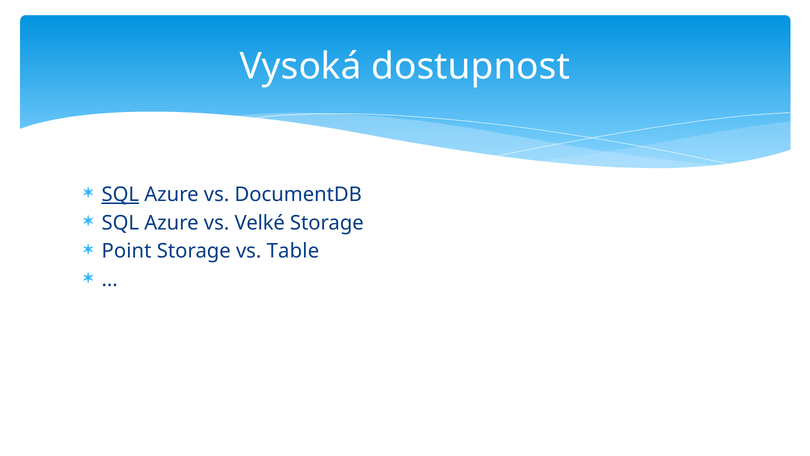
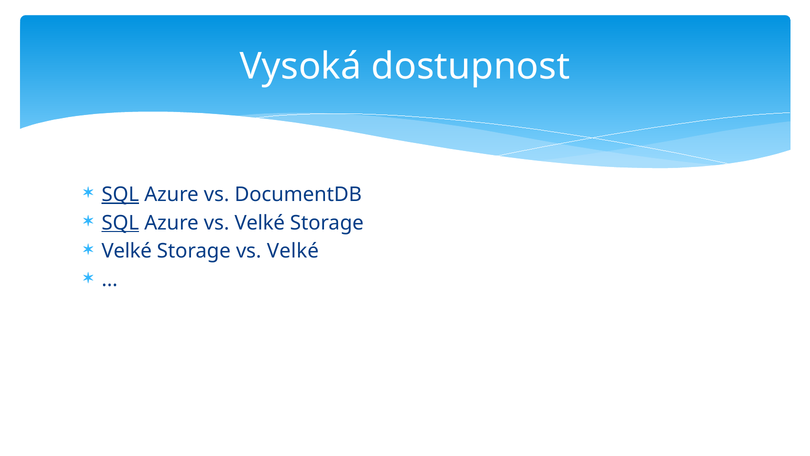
SQL at (120, 223) underline: none -> present
Point at (127, 251): Point -> Velké
Storage vs Table: Table -> Velké
